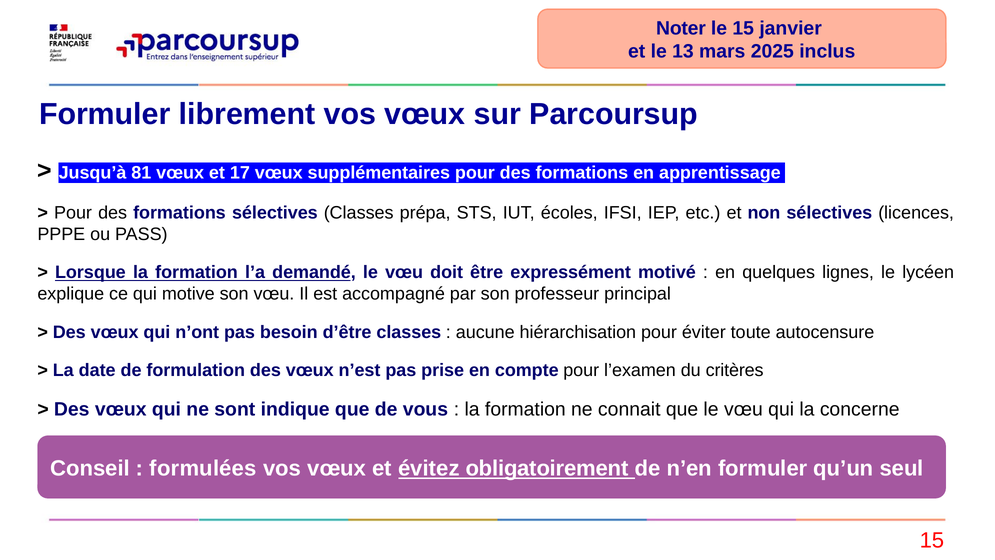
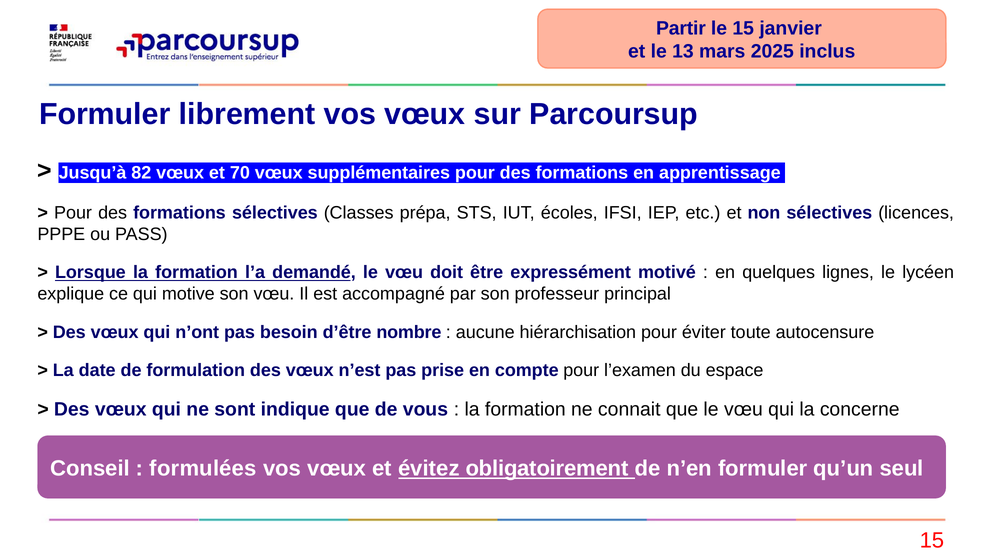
Noter: Noter -> Partir
81: 81 -> 82
17: 17 -> 70
d’être classes: classes -> nombre
critères: critères -> espace
